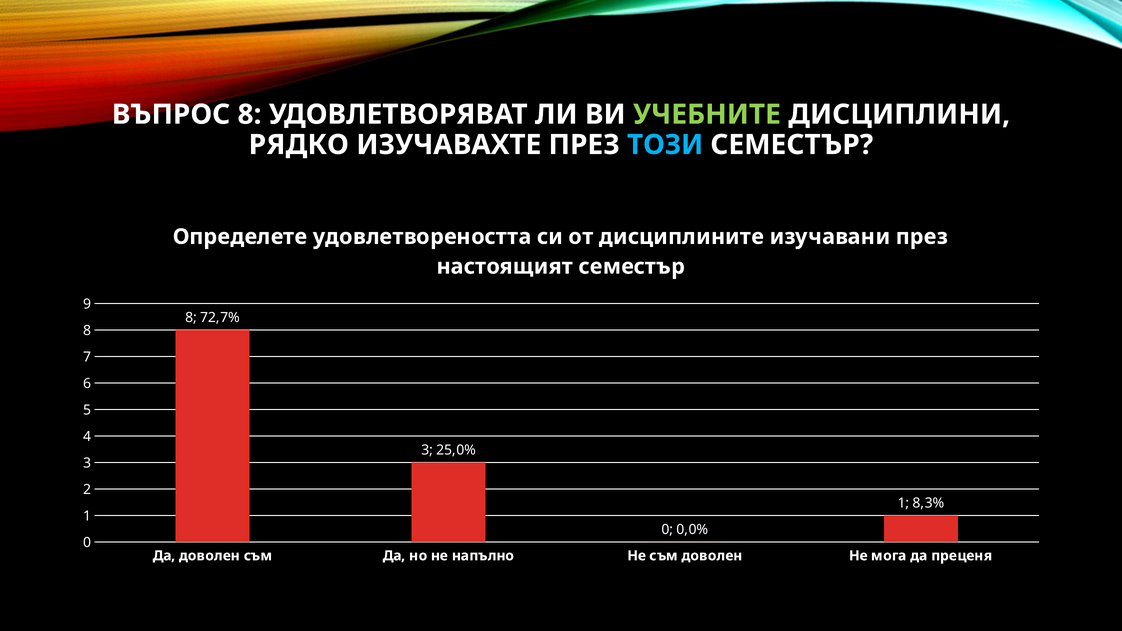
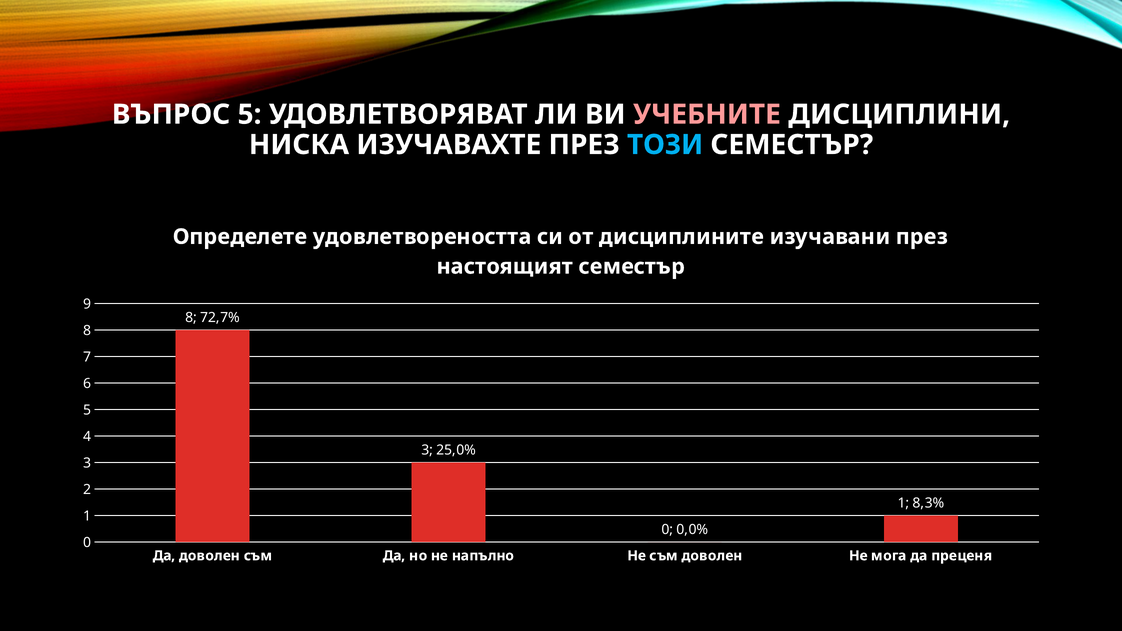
ВЪПРОС 8: 8 -> 5
УЧЕБНИТЕ colour: light green -> pink
РЯДКО: РЯДКО -> НИСКА
